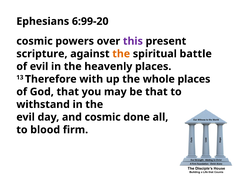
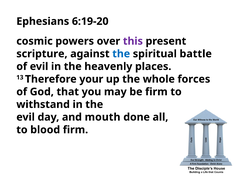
6:99-20: 6:99-20 -> 6:19-20
the at (121, 54) colour: orange -> blue
with: with -> your
whole places: places -> forces
be that: that -> firm
and cosmic: cosmic -> mouth
